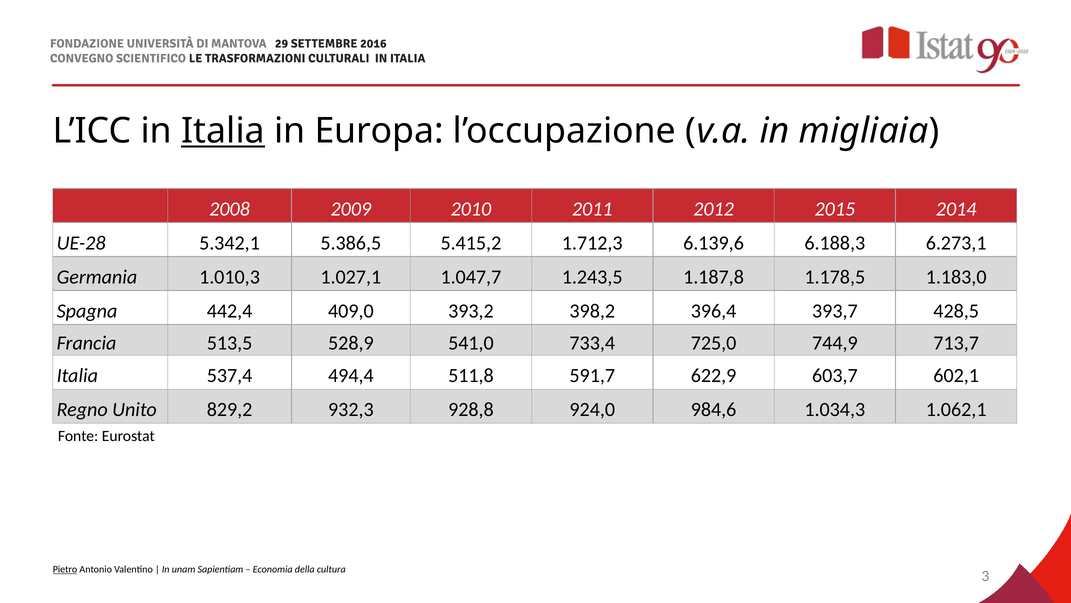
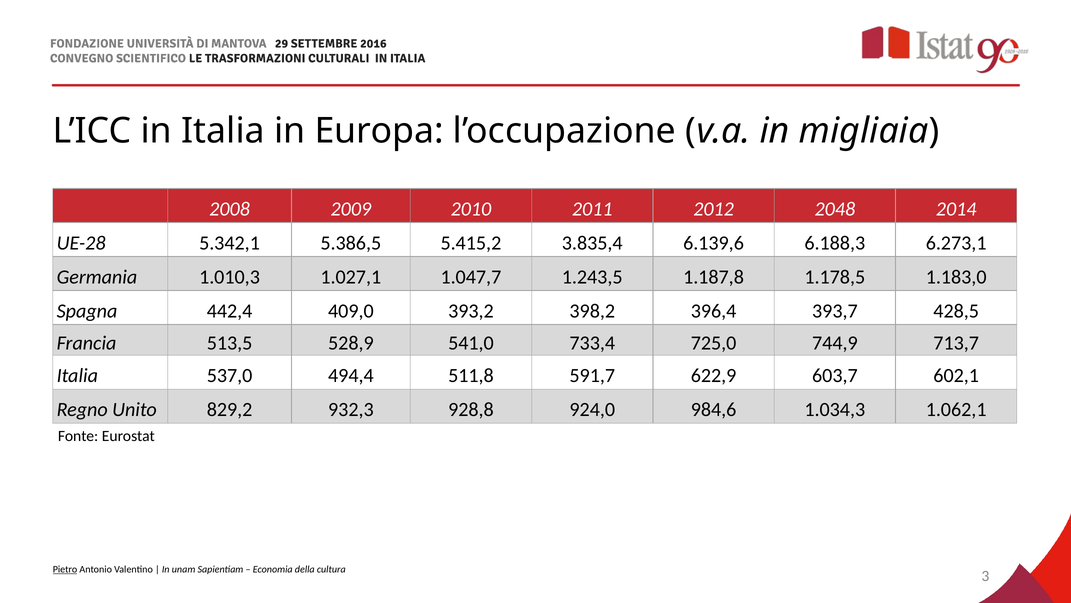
Italia at (223, 131) underline: present -> none
2015: 2015 -> 2048
1.712,3: 1.712,3 -> 3.835,4
537,4: 537,4 -> 537,0
